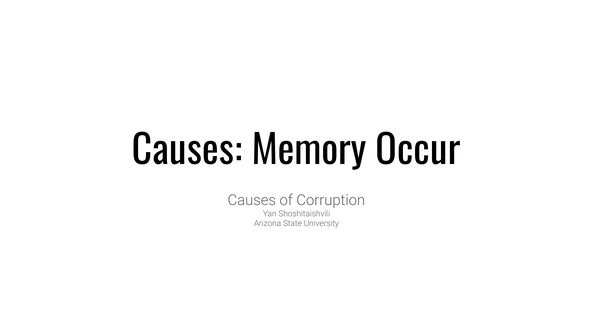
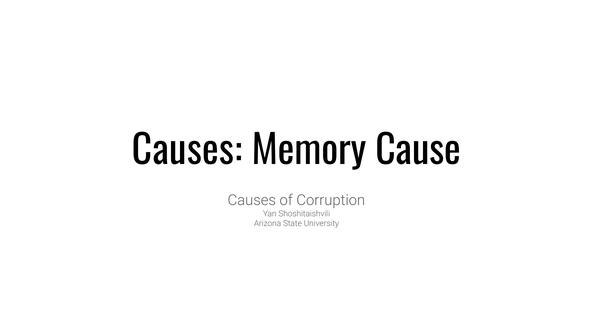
Occur: Occur -> Cause
